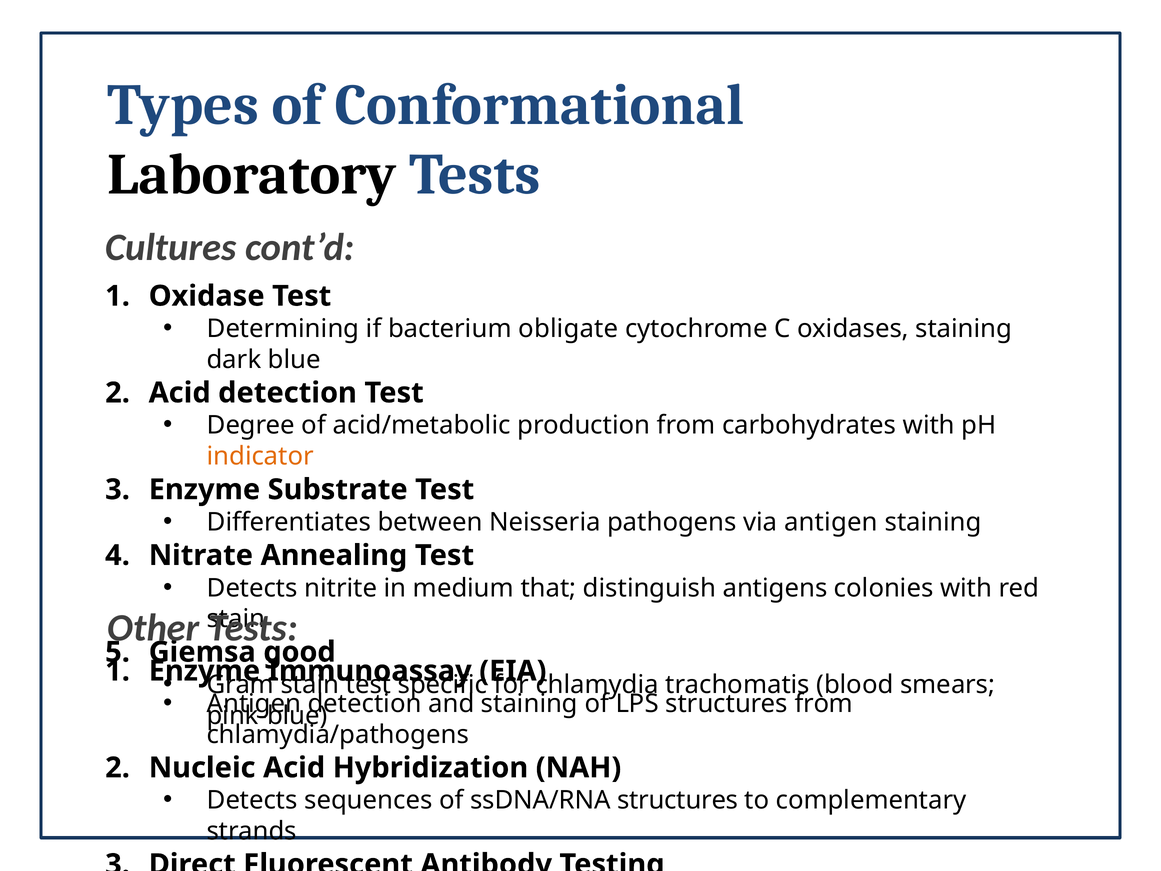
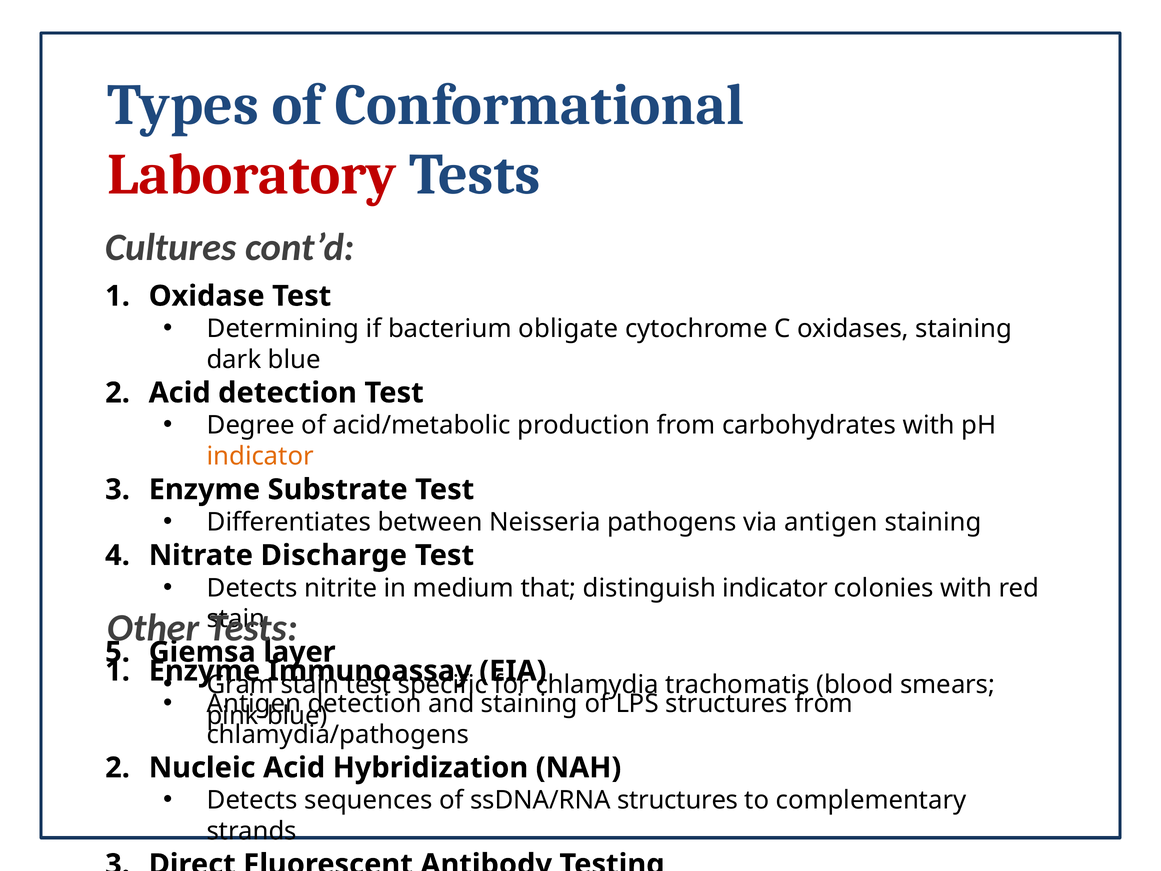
Laboratory colour: black -> red
Annealing: Annealing -> Discharge
distinguish antigens: antigens -> indicator
good: good -> layer
